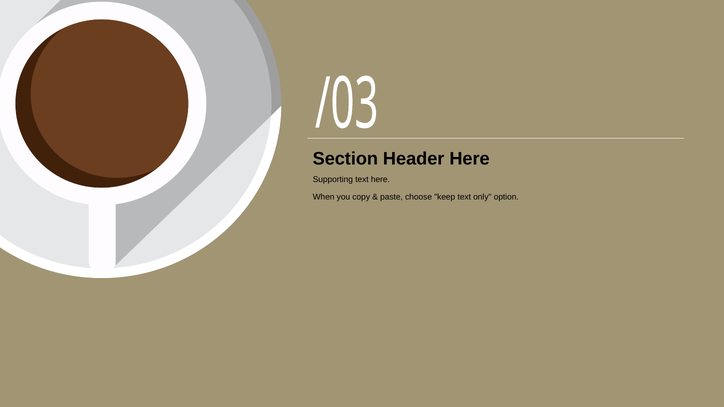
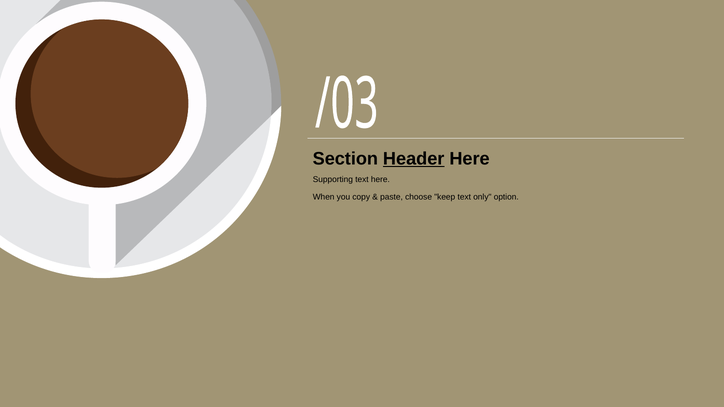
Header underline: none -> present
